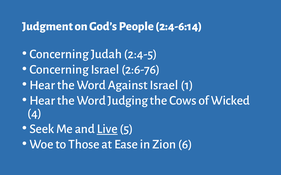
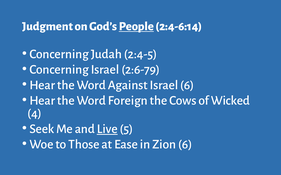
People underline: none -> present
2:6-76: 2:6-76 -> 2:6-79
Israel 1: 1 -> 6
Judging: Judging -> Foreign
